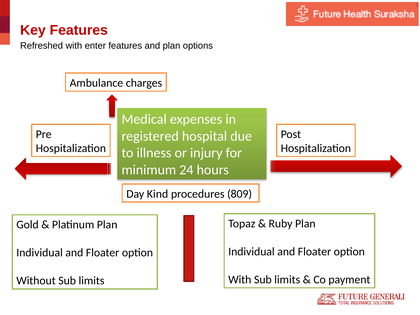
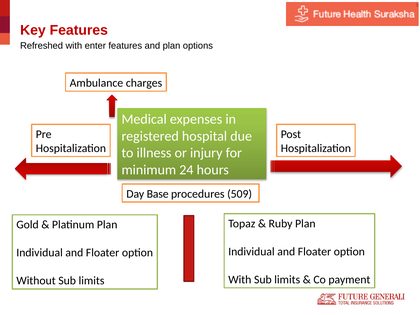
Kind: Kind -> Base
809: 809 -> 509
